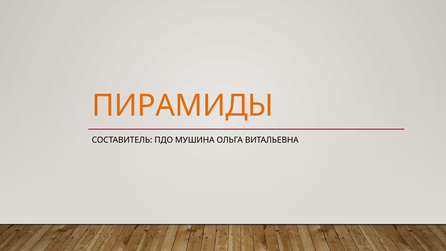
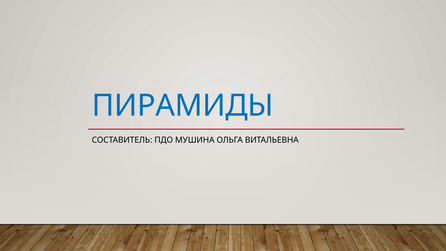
ПИРАМИДЫ colour: orange -> blue
